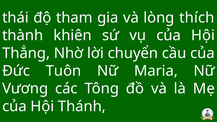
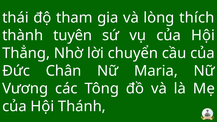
khiên: khiên -> tuyên
Tuôn: Tuôn -> Chân
